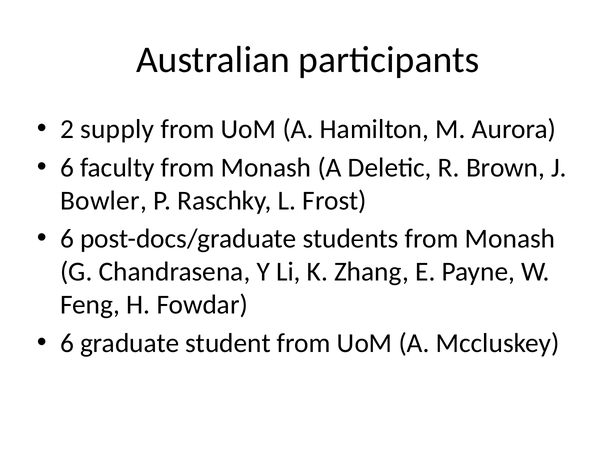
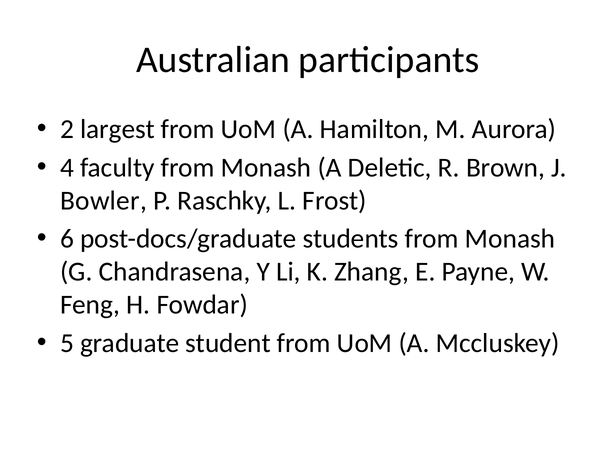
supply: supply -> largest
6 at (67, 168): 6 -> 4
6 at (67, 343): 6 -> 5
